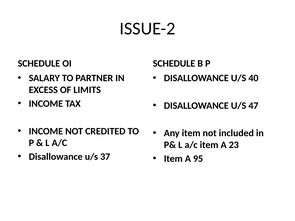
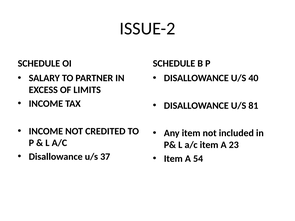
47: 47 -> 81
95: 95 -> 54
